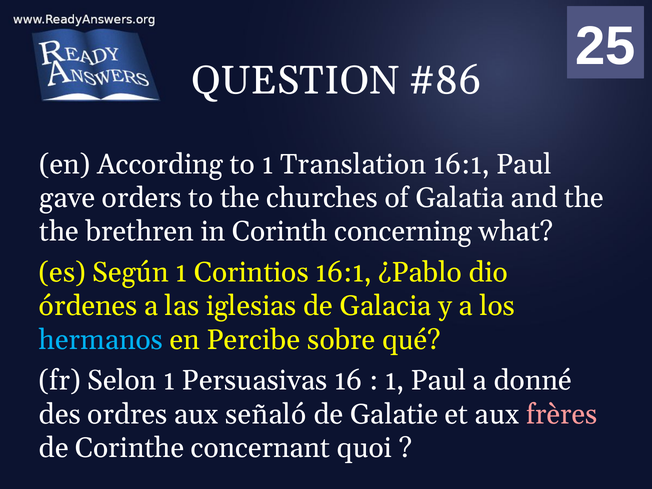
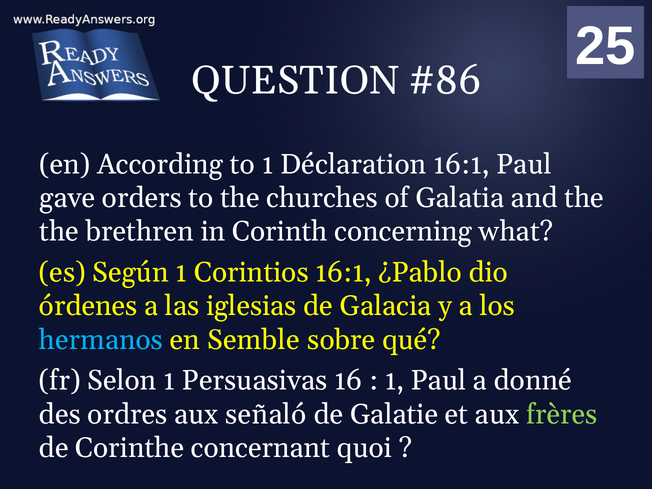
Translation: Translation -> Déclaration
Percibe: Percibe -> Semble
frères colour: pink -> light green
